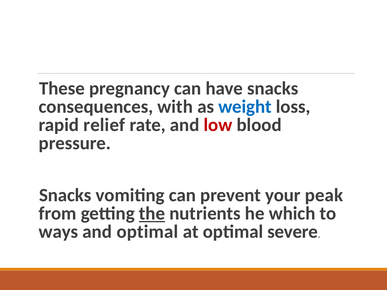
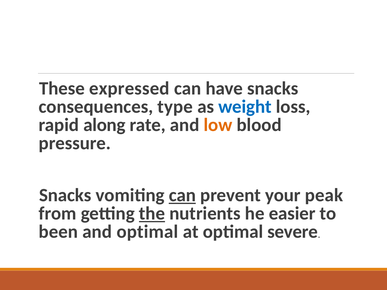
pregnancy: pregnancy -> expressed
with: with -> type
relief: relief -> along
low colour: red -> orange
can at (182, 195) underline: none -> present
which: which -> easier
ways: ways -> been
